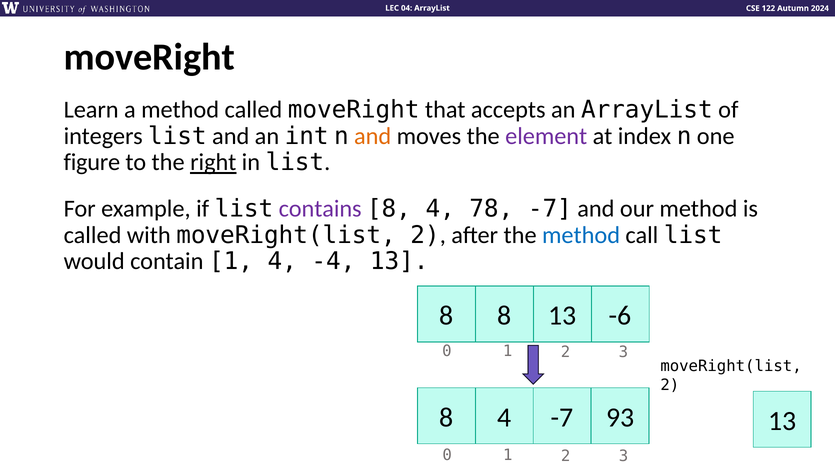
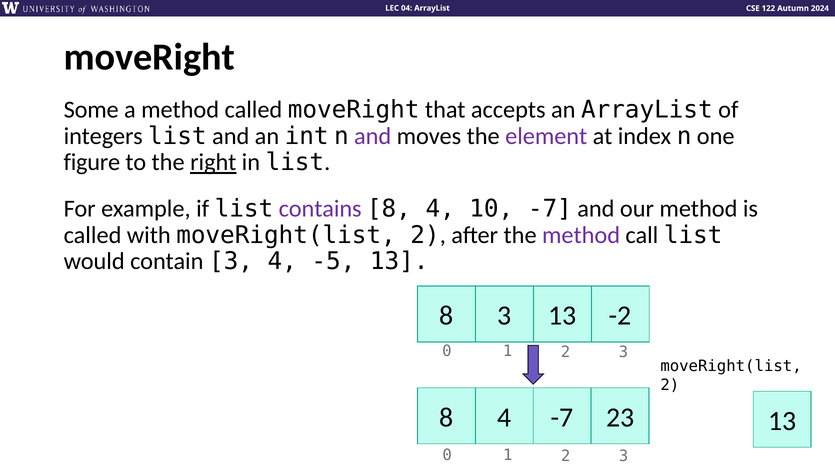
Learn: Learn -> Some
and at (373, 136) colour: orange -> purple
78: 78 -> 10
method at (581, 236) colour: blue -> purple
contain 1: 1 -> 3
-4: -4 -> -5
8 8: 8 -> 3
-6: -6 -> -2
93: 93 -> 23
